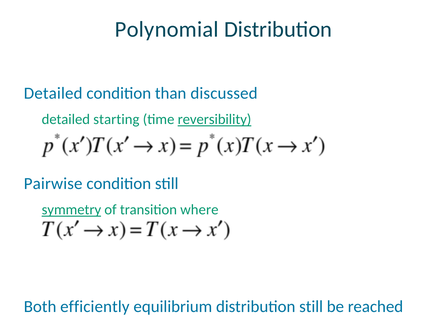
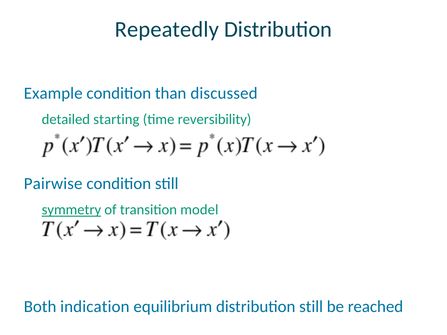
Polynomial: Polynomial -> Repeatedly
Detailed at (53, 93): Detailed -> Example
reversibility underline: present -> none
where: where -> model
efficiently: efficiently -> indication
